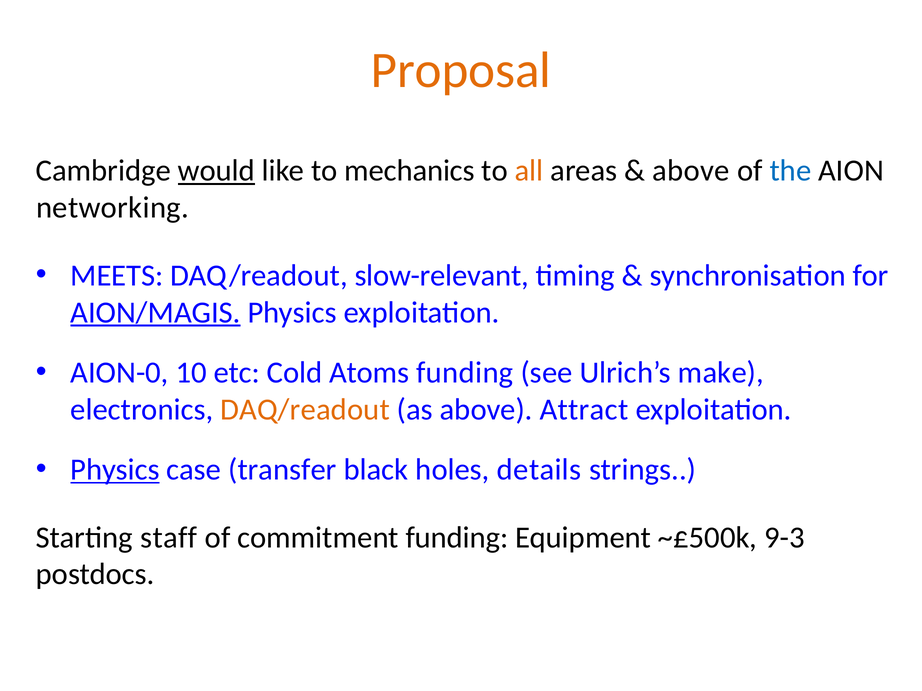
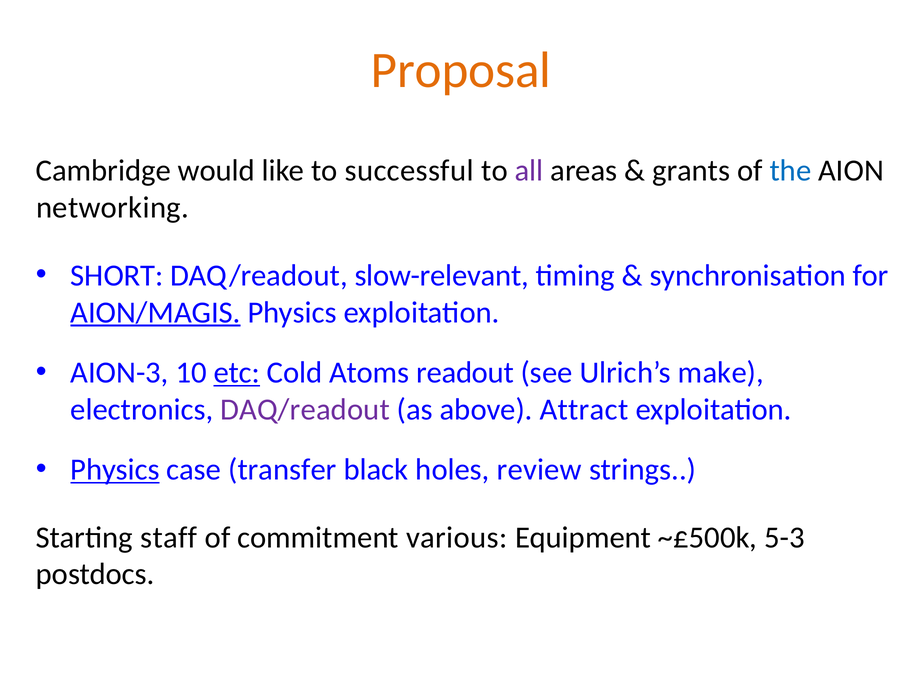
would underline: present -> none
mechanics: mechanics -> successful
all colour: orange -> purple
above at (691, 171): above -> grants
MEETS: MEETS -> SHORT
AION-0: AION-0 -> AION-3
etc underline: none -> present
Atoms funding: funding -> readout
DAQ/readout at (305, 410) colour: orange -> purple
details: details -> review
commitment funding: funding -> various
9-3: 9-3 -> 5-3
